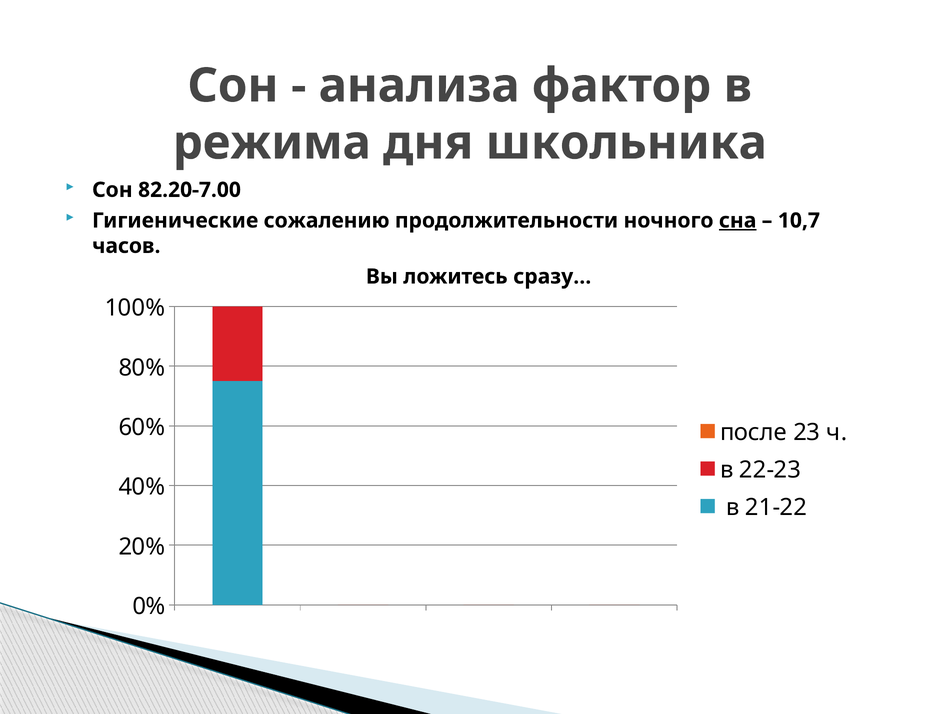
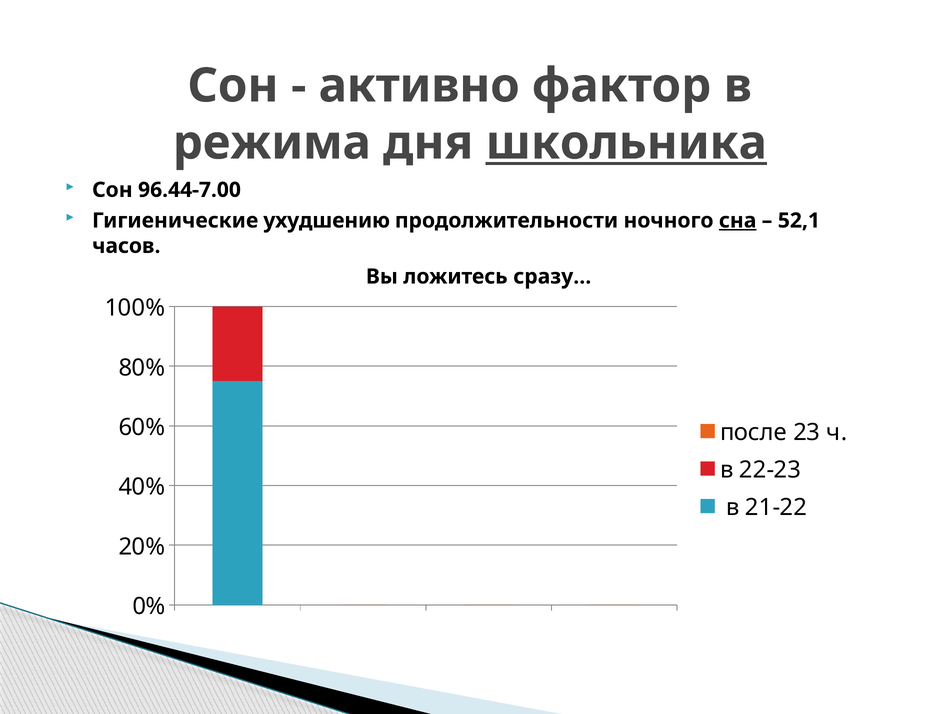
анализа: анализа -> активно
школьника underline: none -> present
82.20-7.00: 82.20-7.00 -> 96.44-7.00
сожалению: сожалению -> ухудшению
10,7: 10,7 -> 52,1
